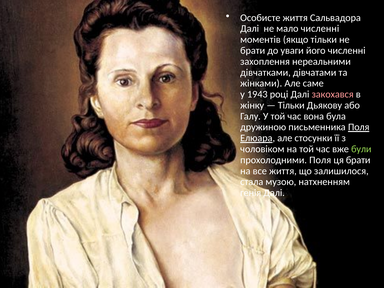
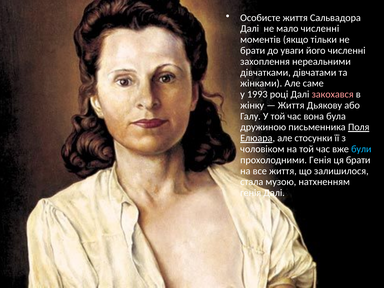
1943: 1943 -> 1993
Тільки at (291, 105): Тільки -> Життя
були colour: light green -> light blue
прохолодними Поля: Поля -> Генія
